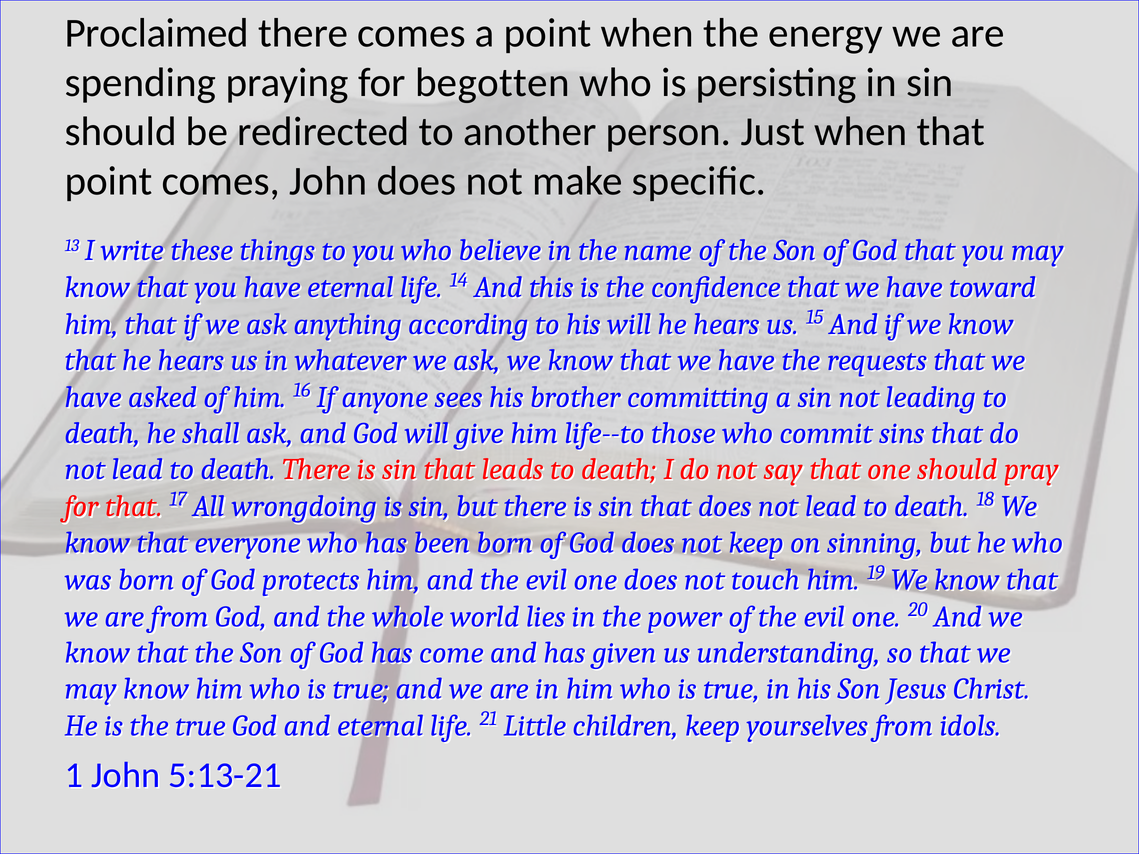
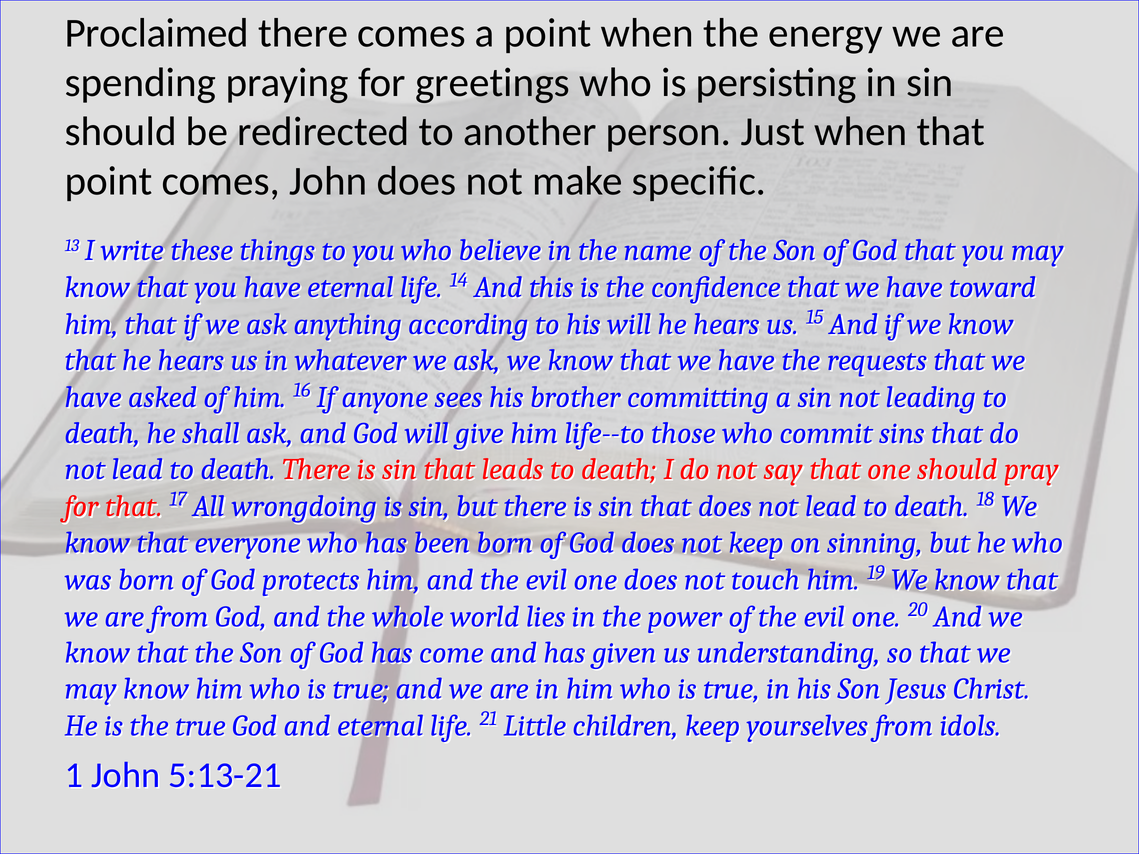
begotten: begotten -> greetings
